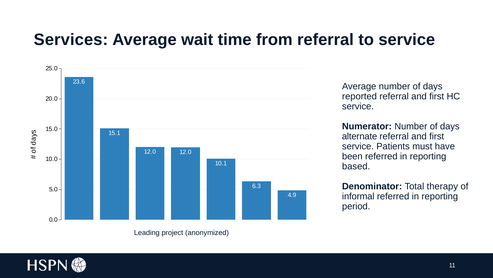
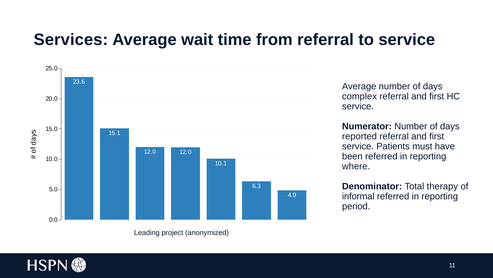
reported: reported -> complex
alternate: alternate -> reported
based: based -> where
